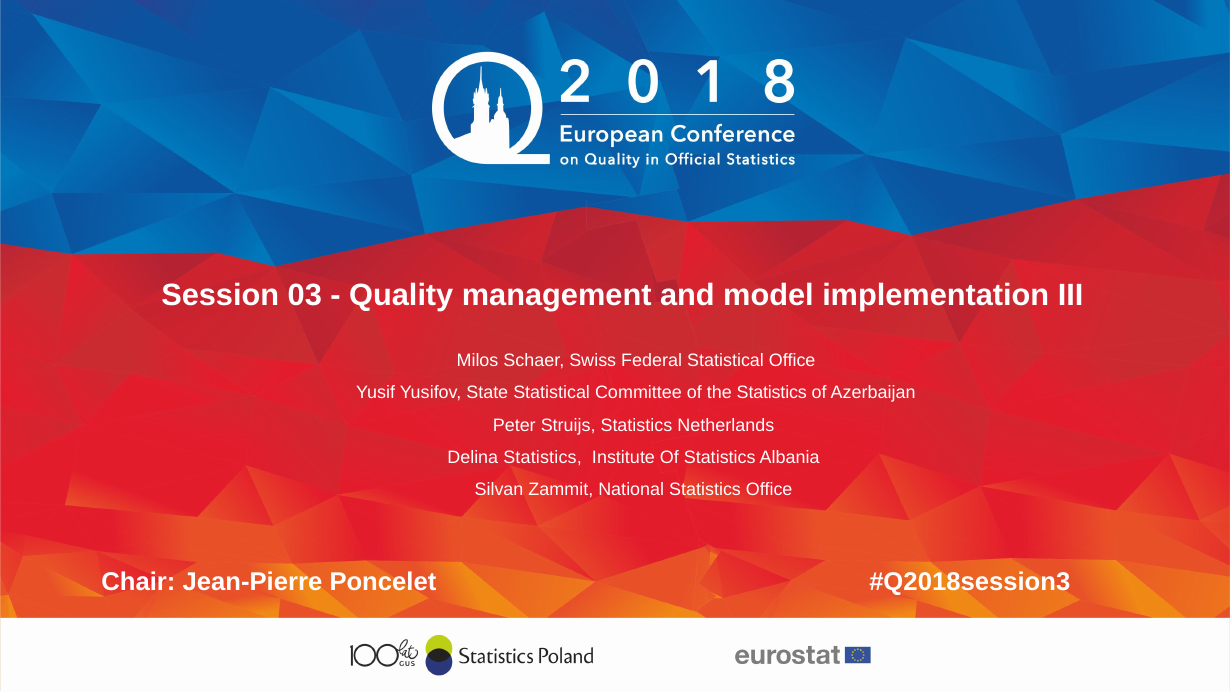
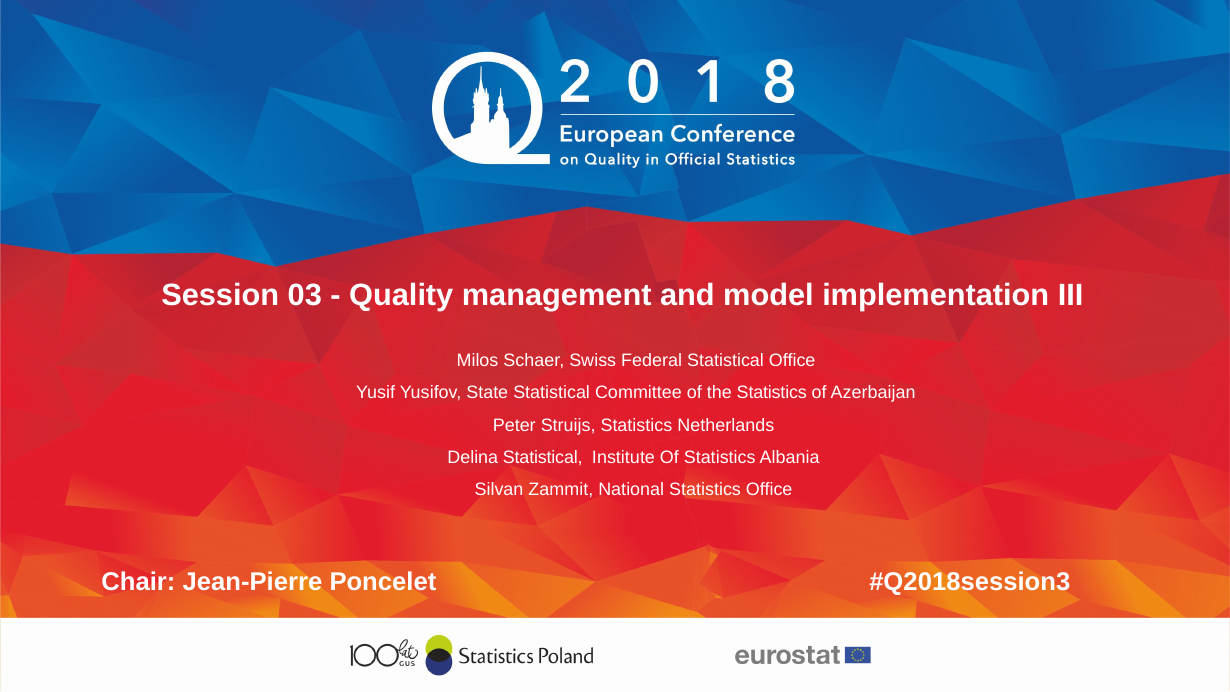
Delina Statistics: Statistics -> Statistical
